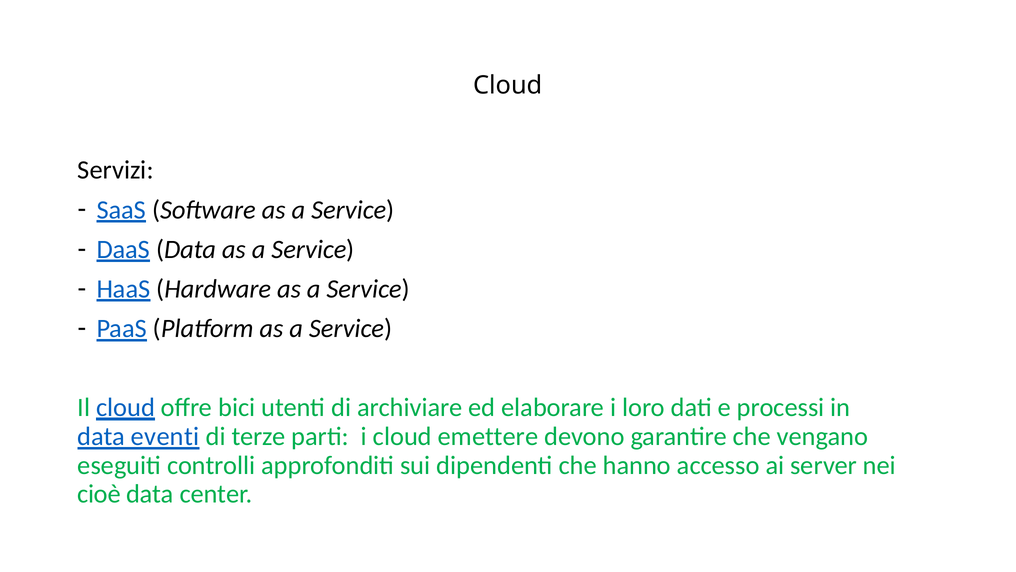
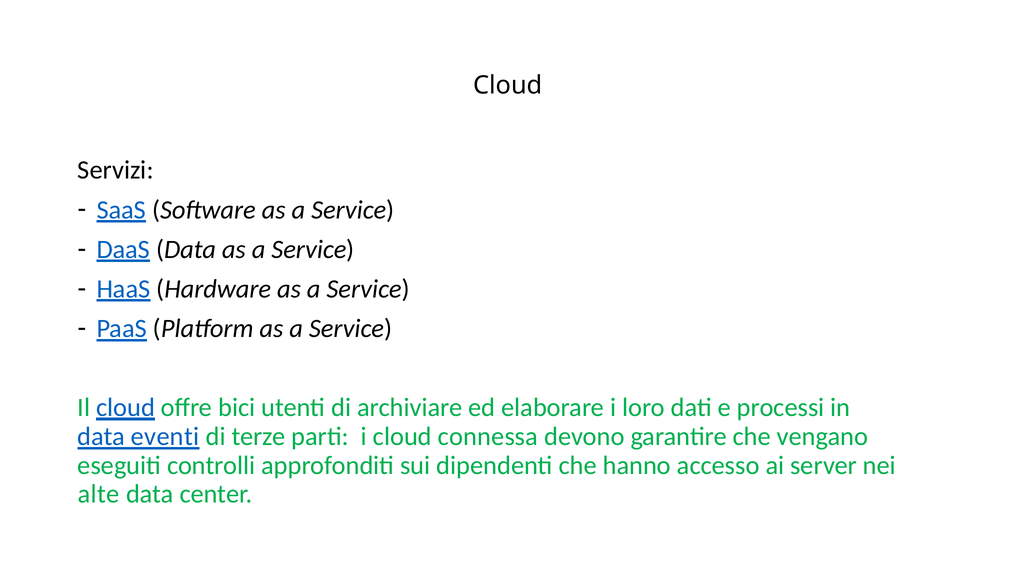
emettere: emettere -> connessa
cioè: cioè -> alte
